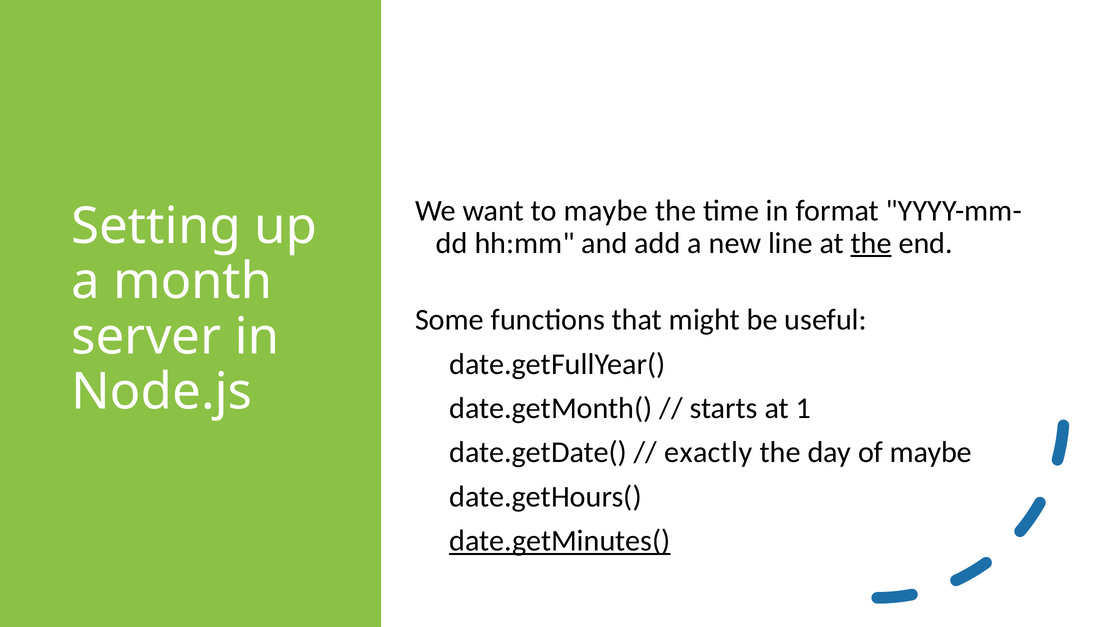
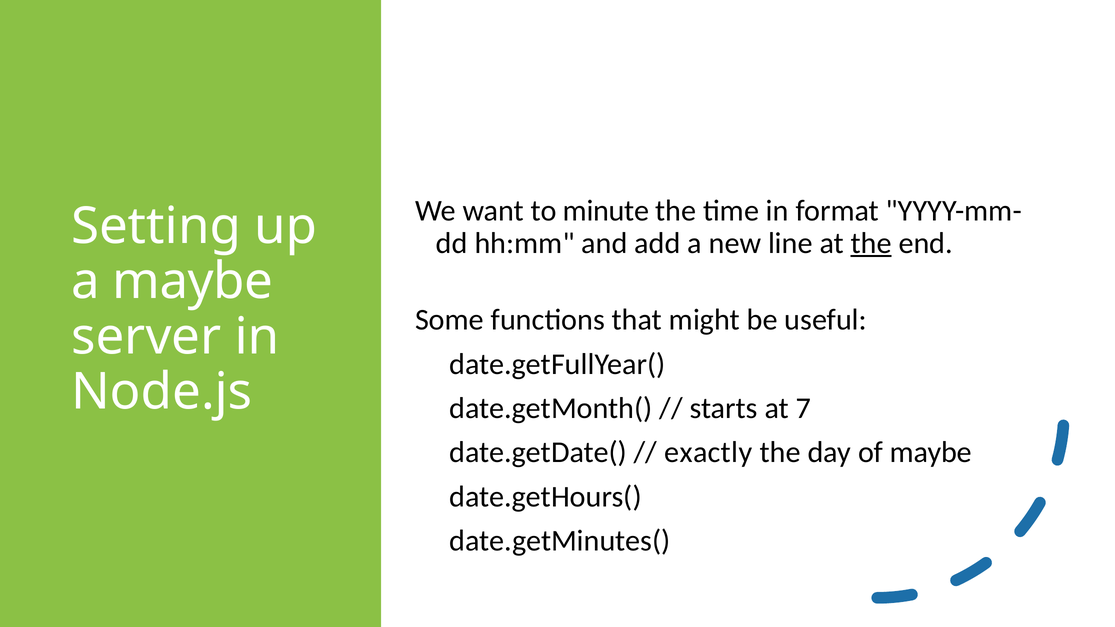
to maybe: maybe -> minute
a month: month -> maybe
1: 1 -> 7
date.getMinutes( underline: present -> none
